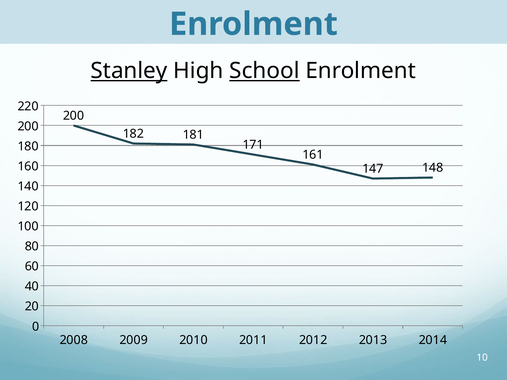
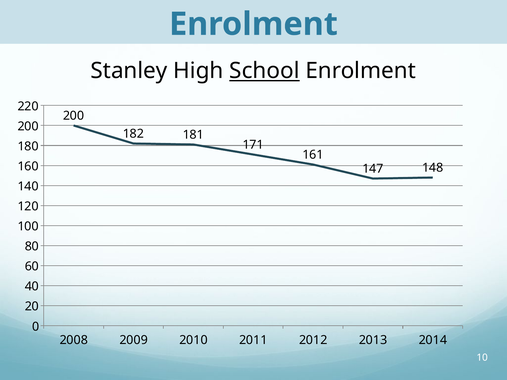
Stanley underline: present -> none
